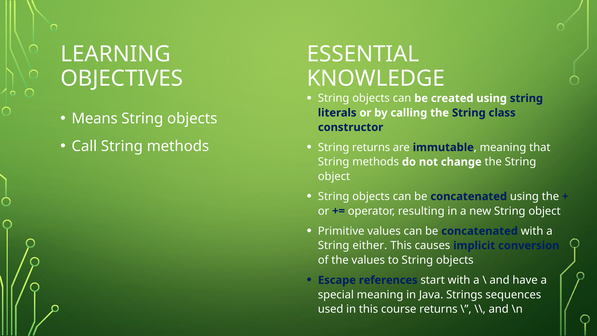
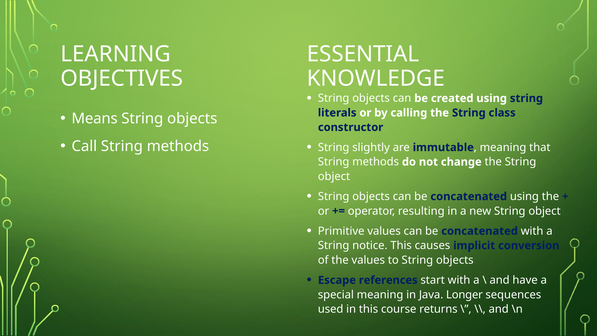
String returns: returns -> slightly
either: either -> notice
Strings: Strings -> Longer
